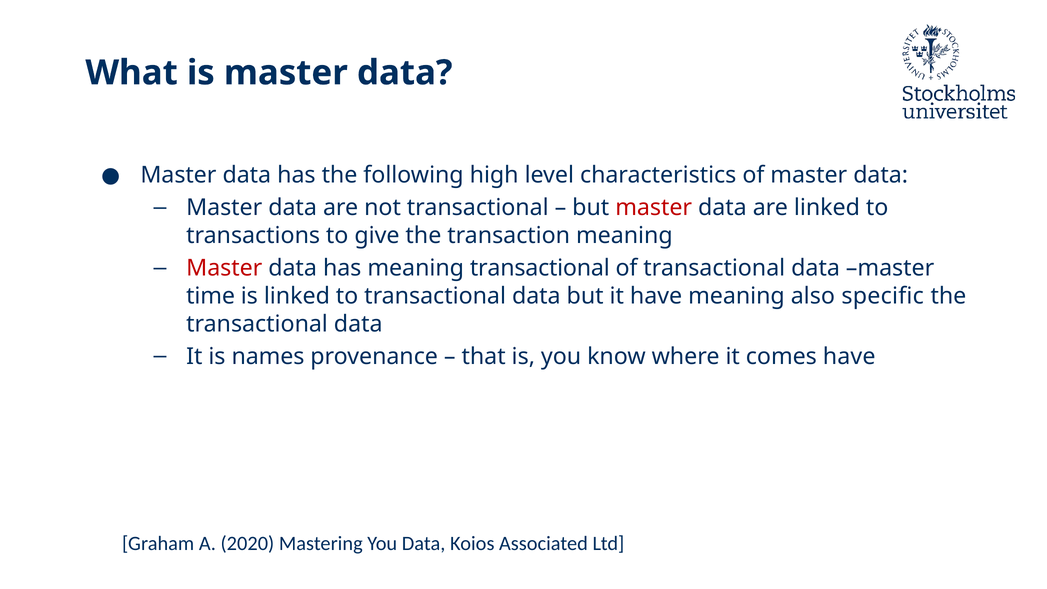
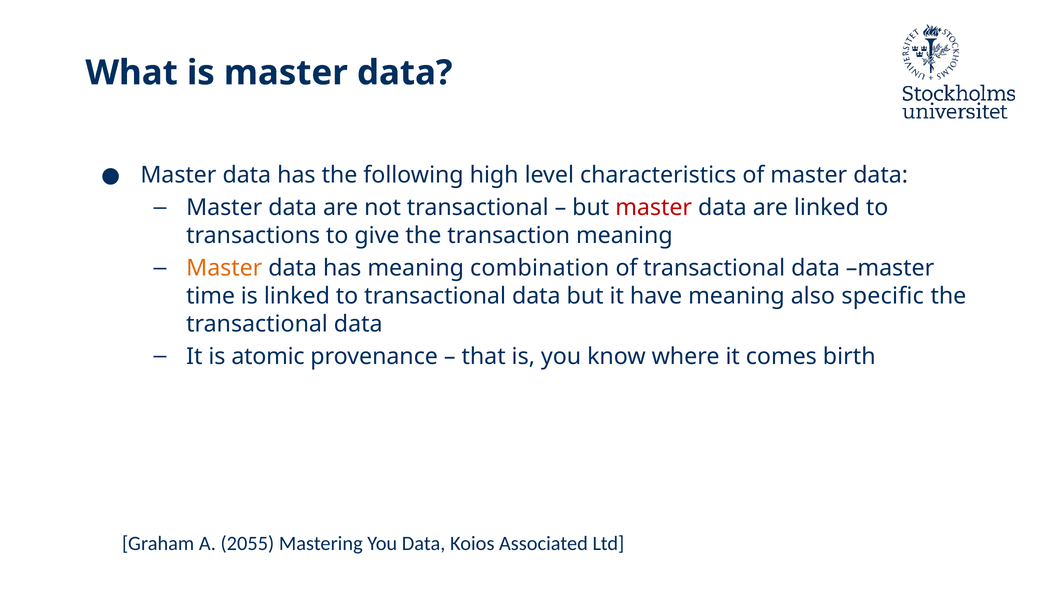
Master at (224, 268) colour: red -> orange
meaning transactional: transactional -> combination
names: names -> atomic
comes have: have -> birth
2020: 2020 -> 2055
